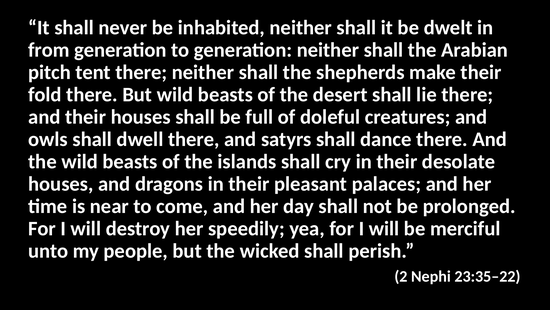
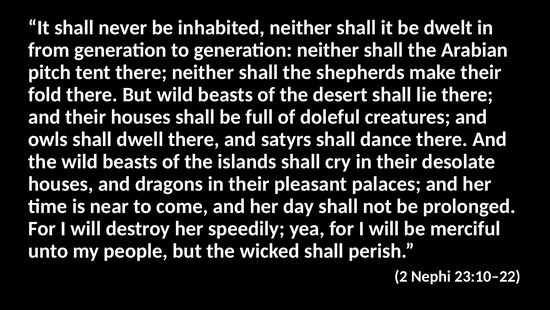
23:35–22: 23:35–22 -> 23:10–22
